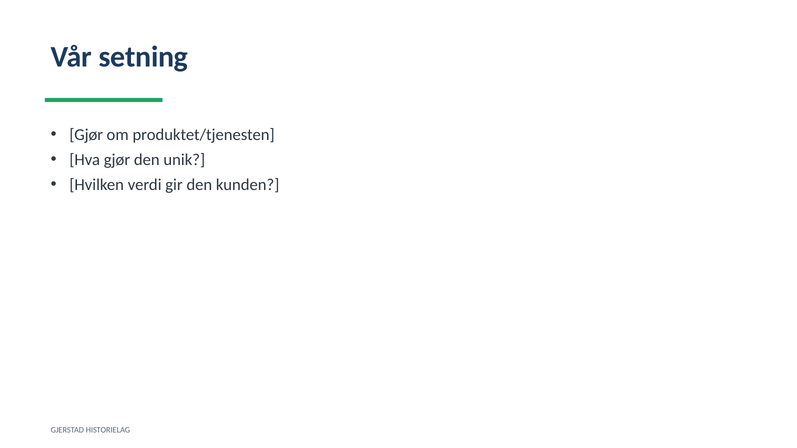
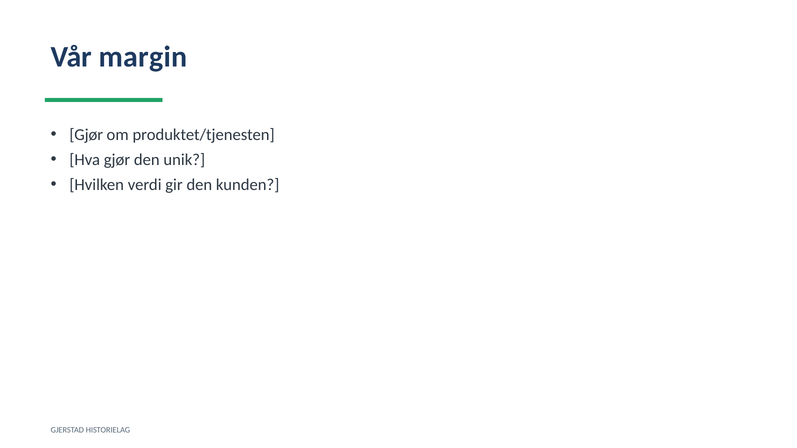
setning: setning -> margin
